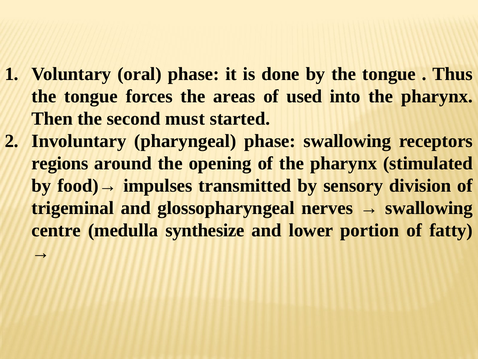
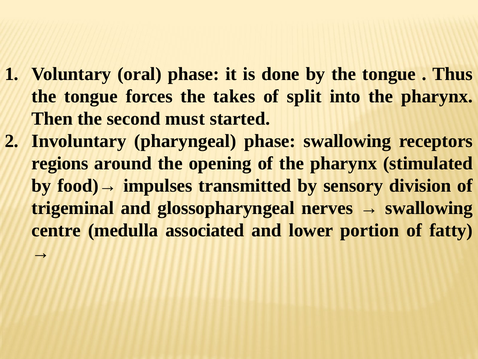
areas: areas -> takes
used: used -> split
synthesize: synthesize -> associated
